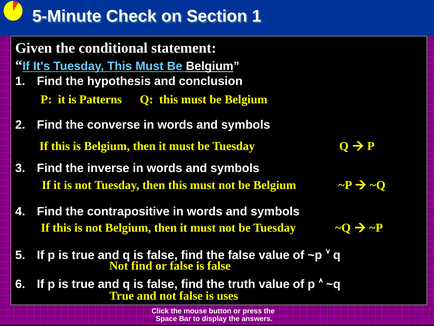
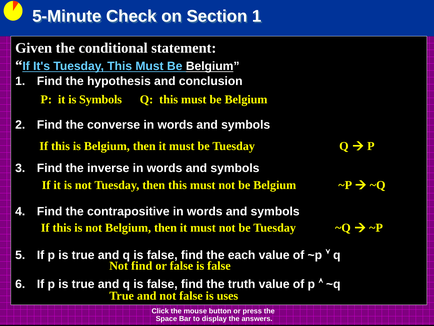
is Patterns: Patterns -> Symbols
the false: false -> each
